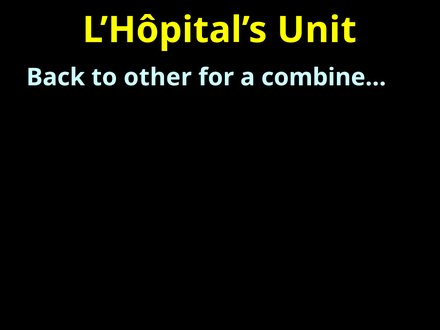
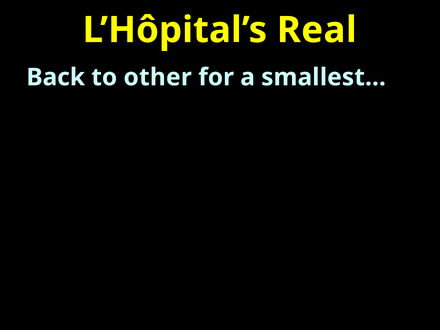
Unit: Unit -> Real
combine…: combine… -> smallest…
